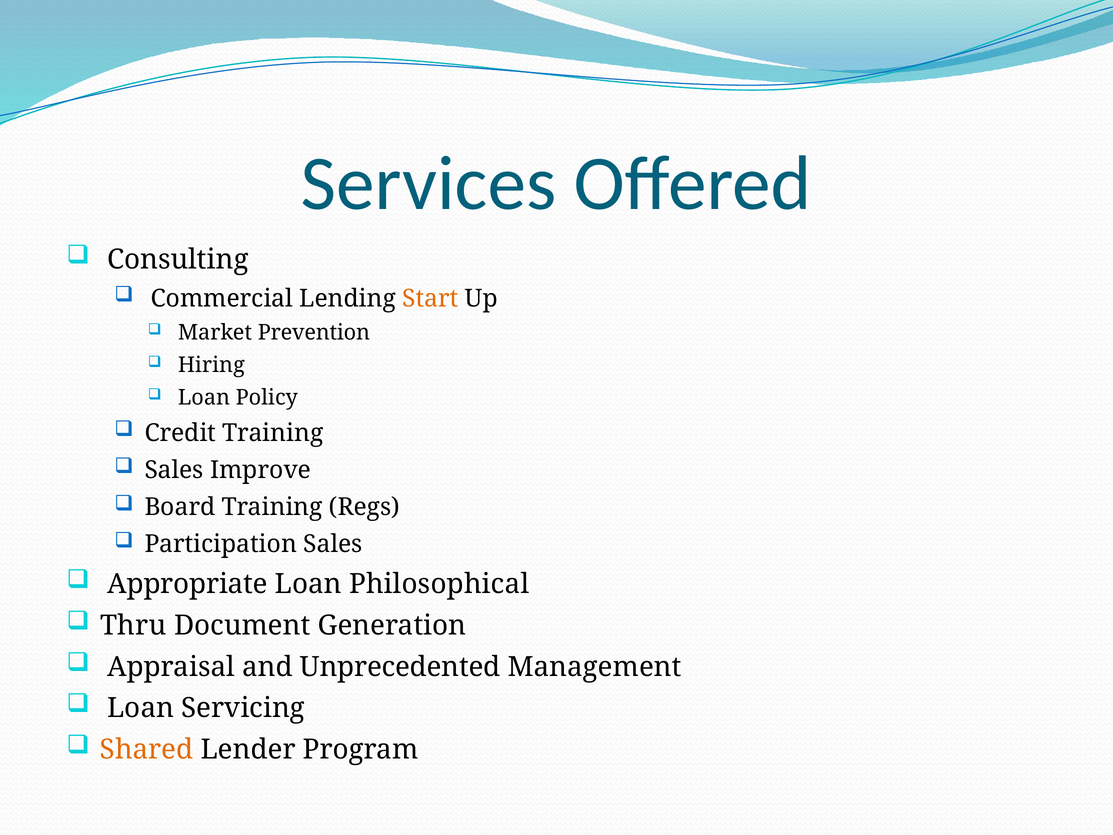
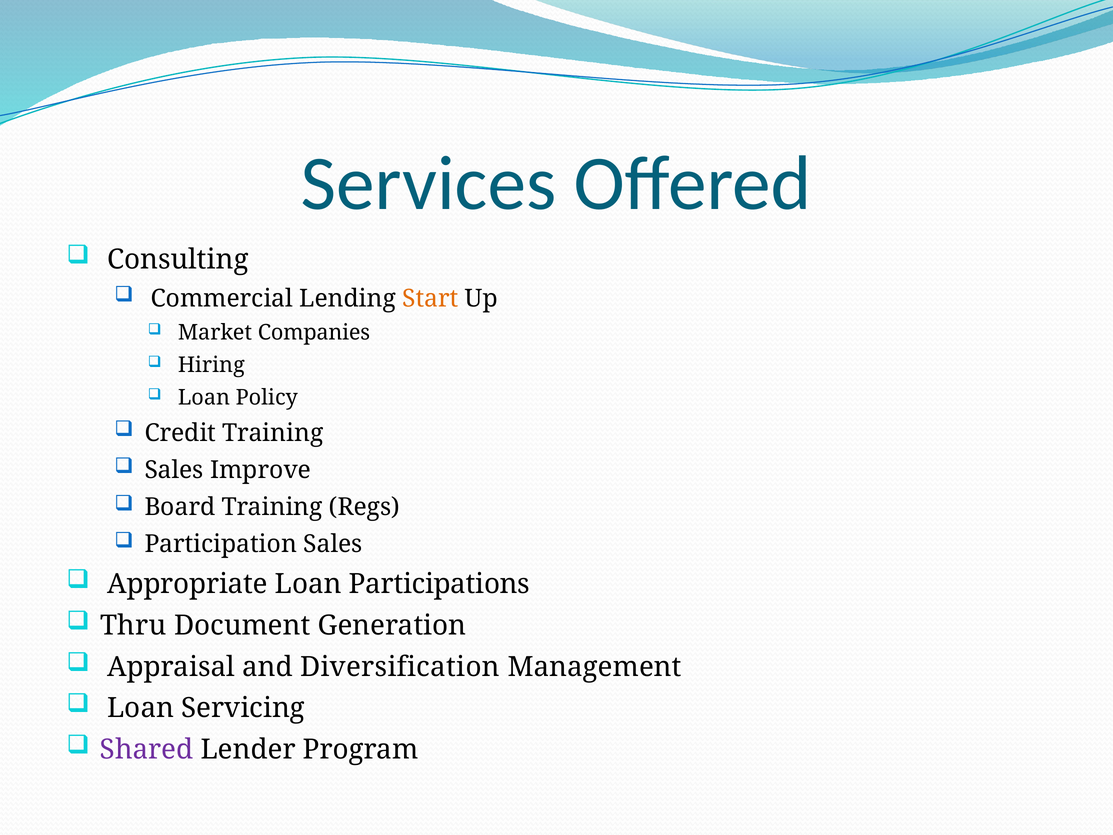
Prevention: Prevention -> Companies
Philosophical: Philosophical -> Participations
Unprecedented: Unprecedented -> Diversification
Shared colour: orange -> purple
